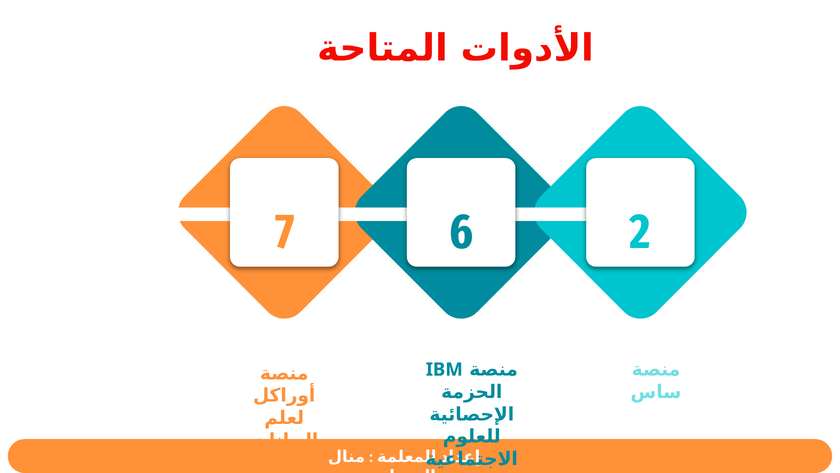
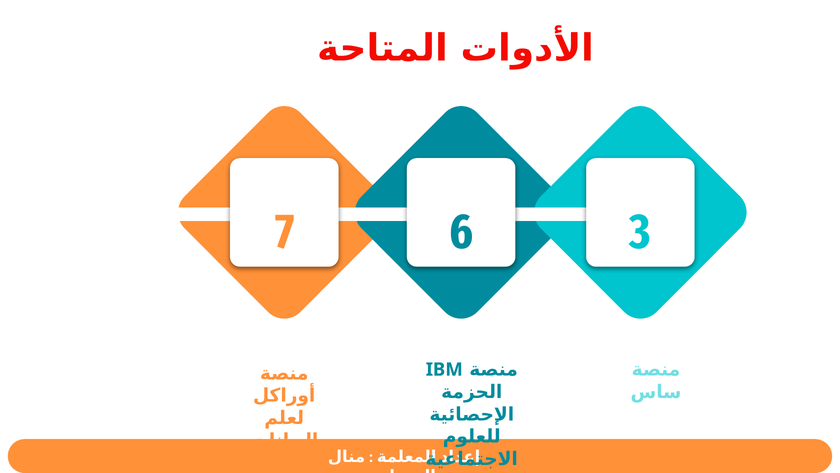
2: 2 -> 3
